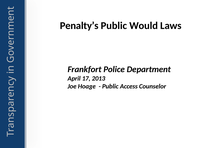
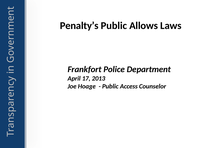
Would: Would -> Allows
